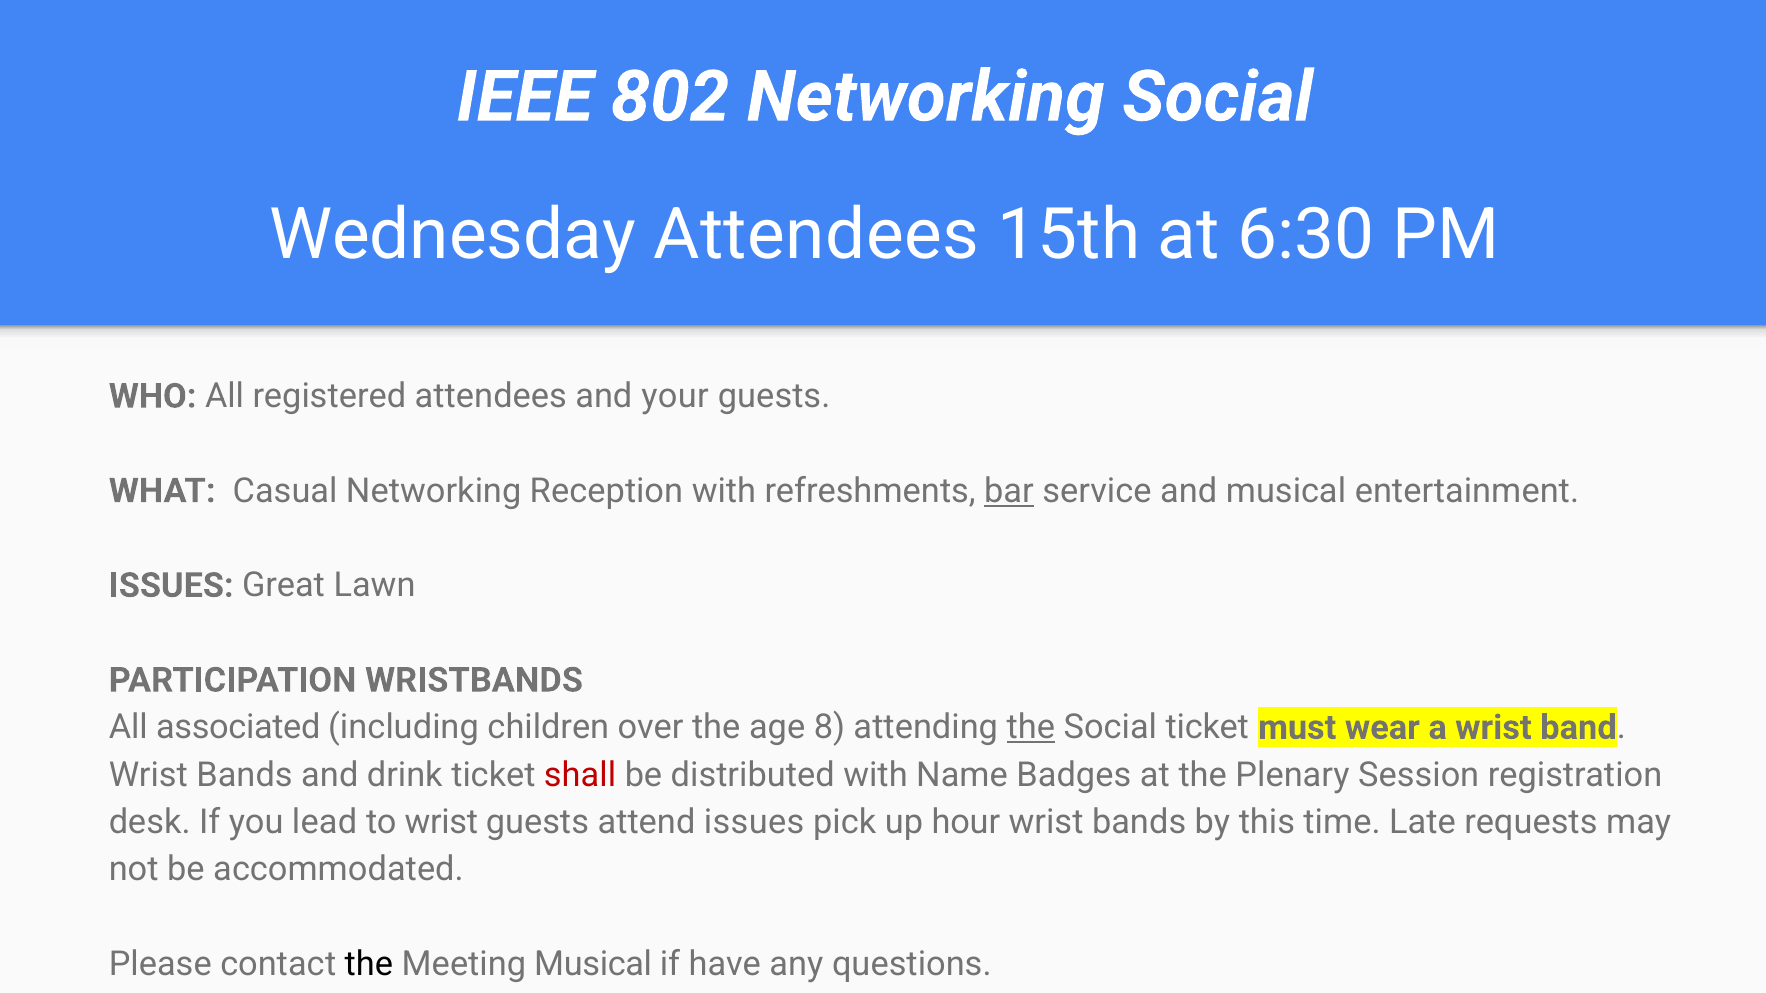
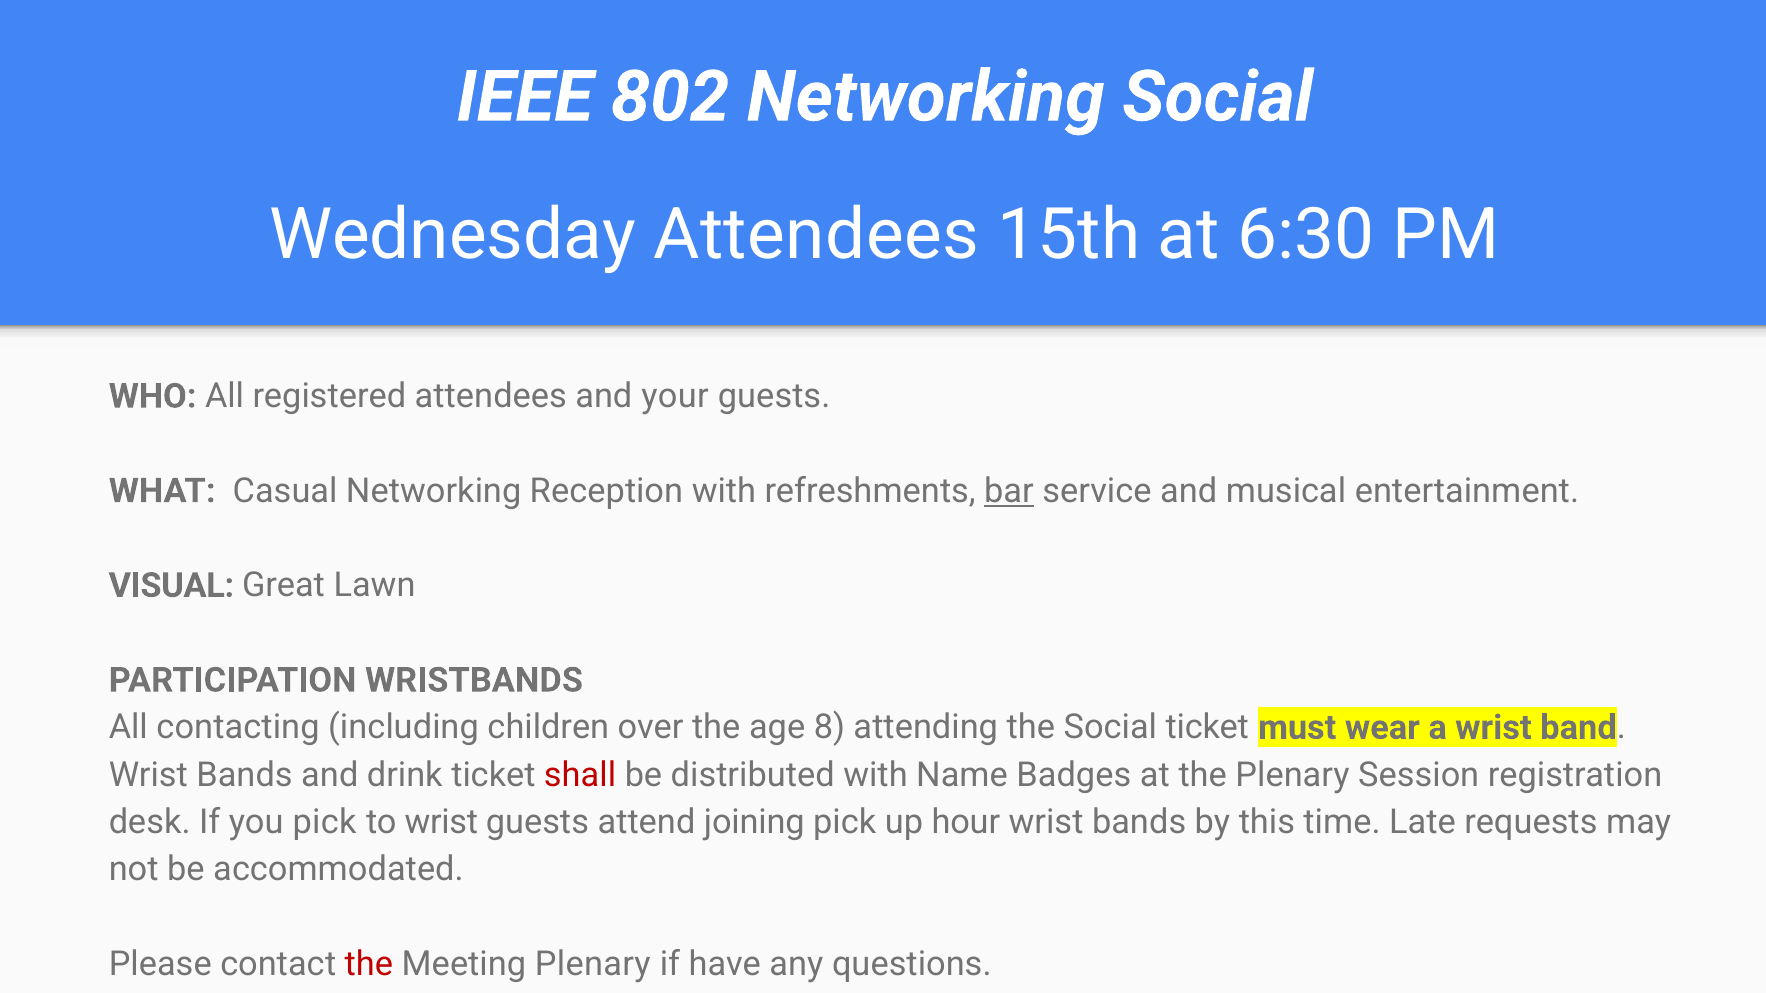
ISSUES at (171, 586): ISSUES -> VISUAL
associated: associated -> contacting
the at (1031, 728) underline: present -> none
you lead: lead -> pick
attend issues: issues -> joining
the at (369, 965) colour: black -> red
Meeting Musical: Musical -> Plenary
